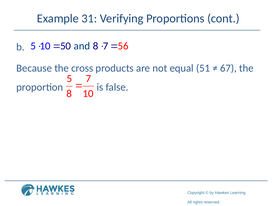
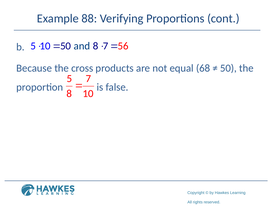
31: 31 -> 88
51: 51 -> 68
67 at (228, 68): 67 -> 50
